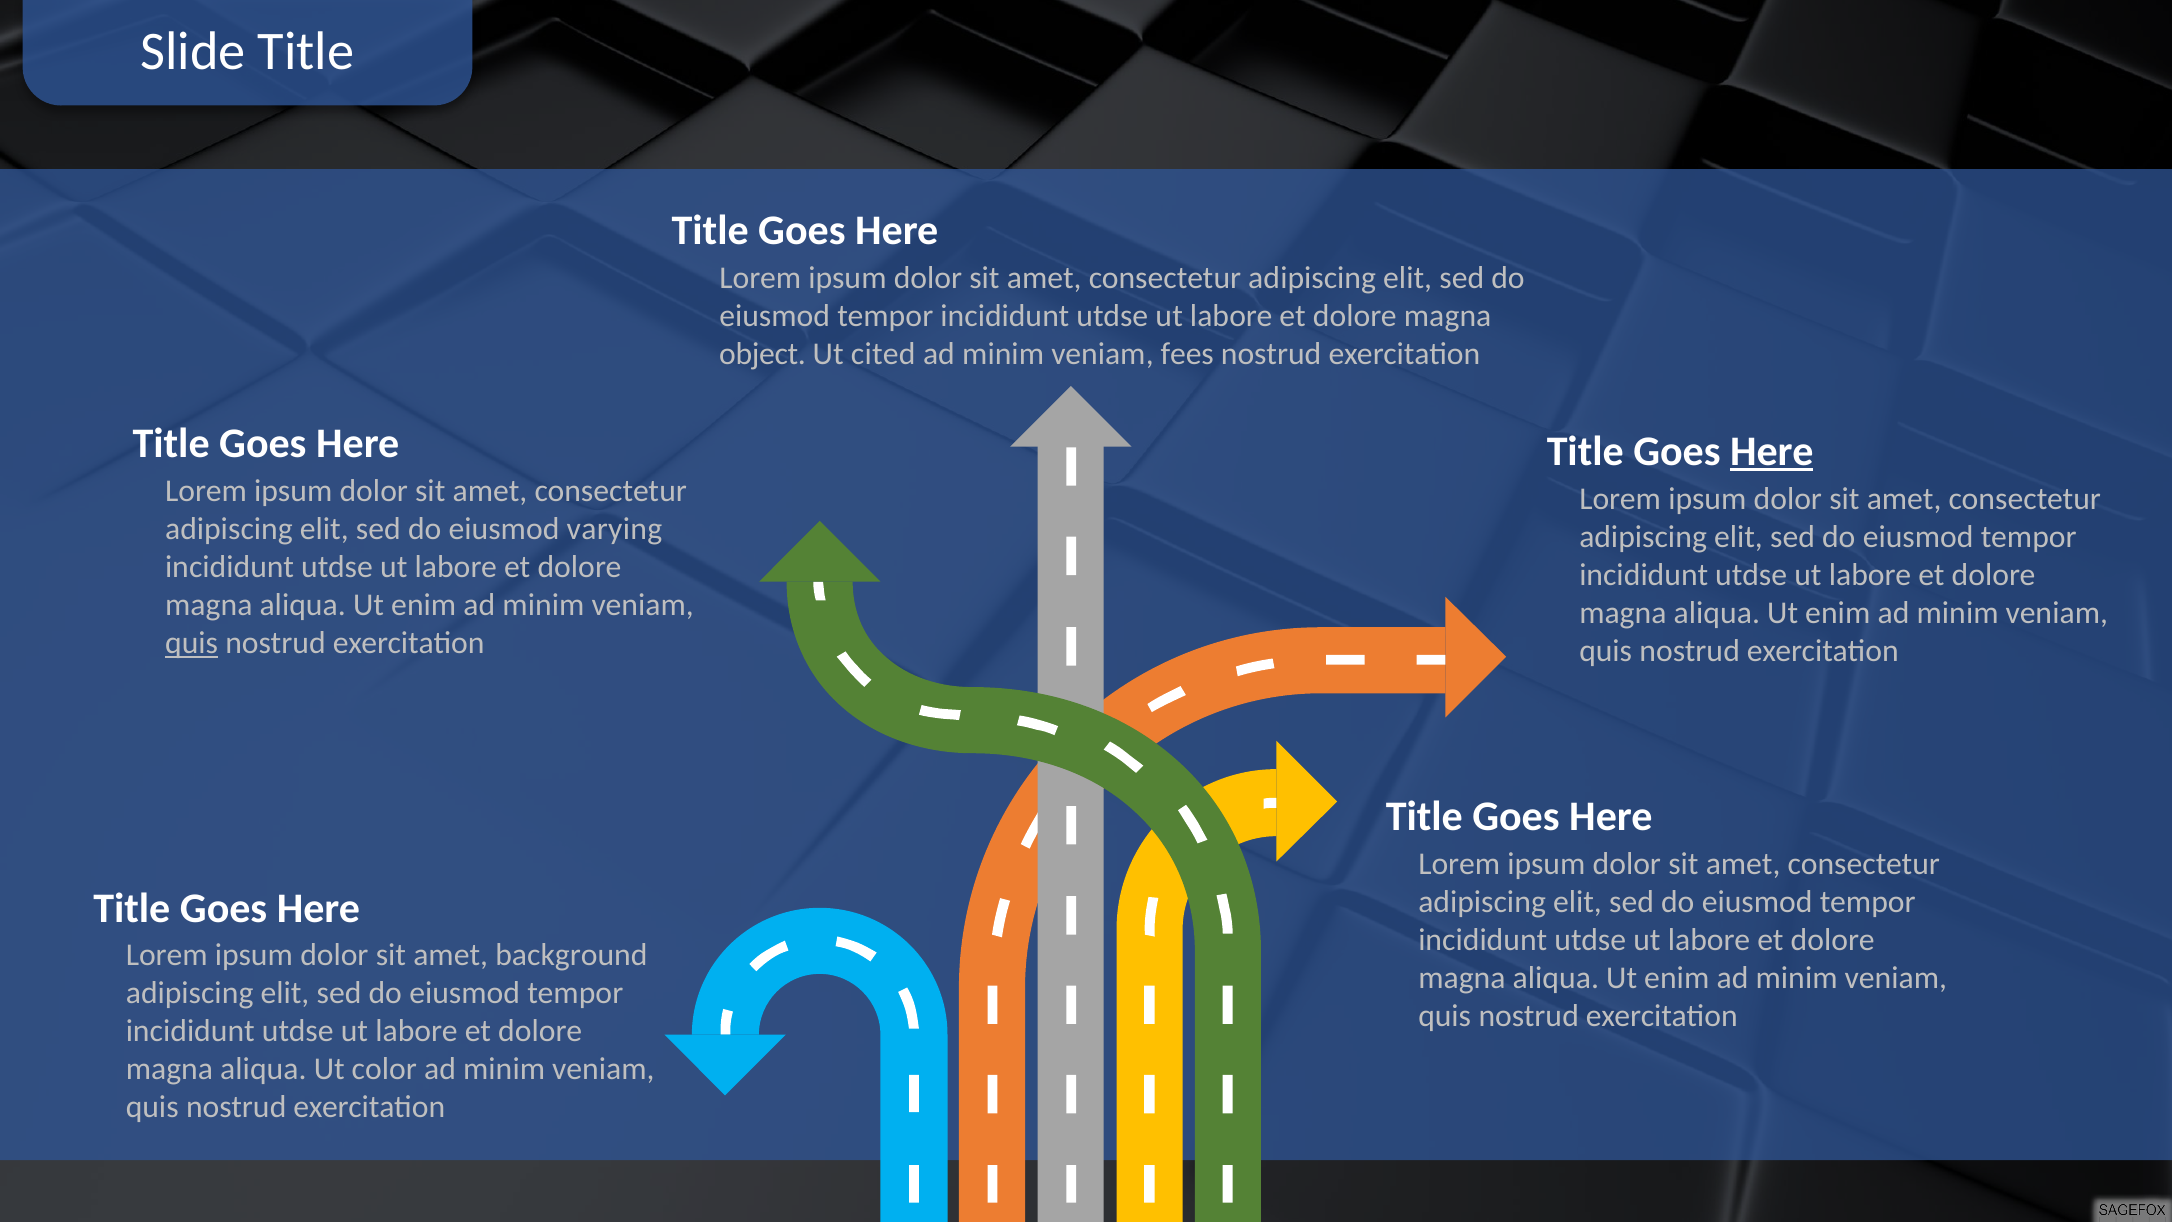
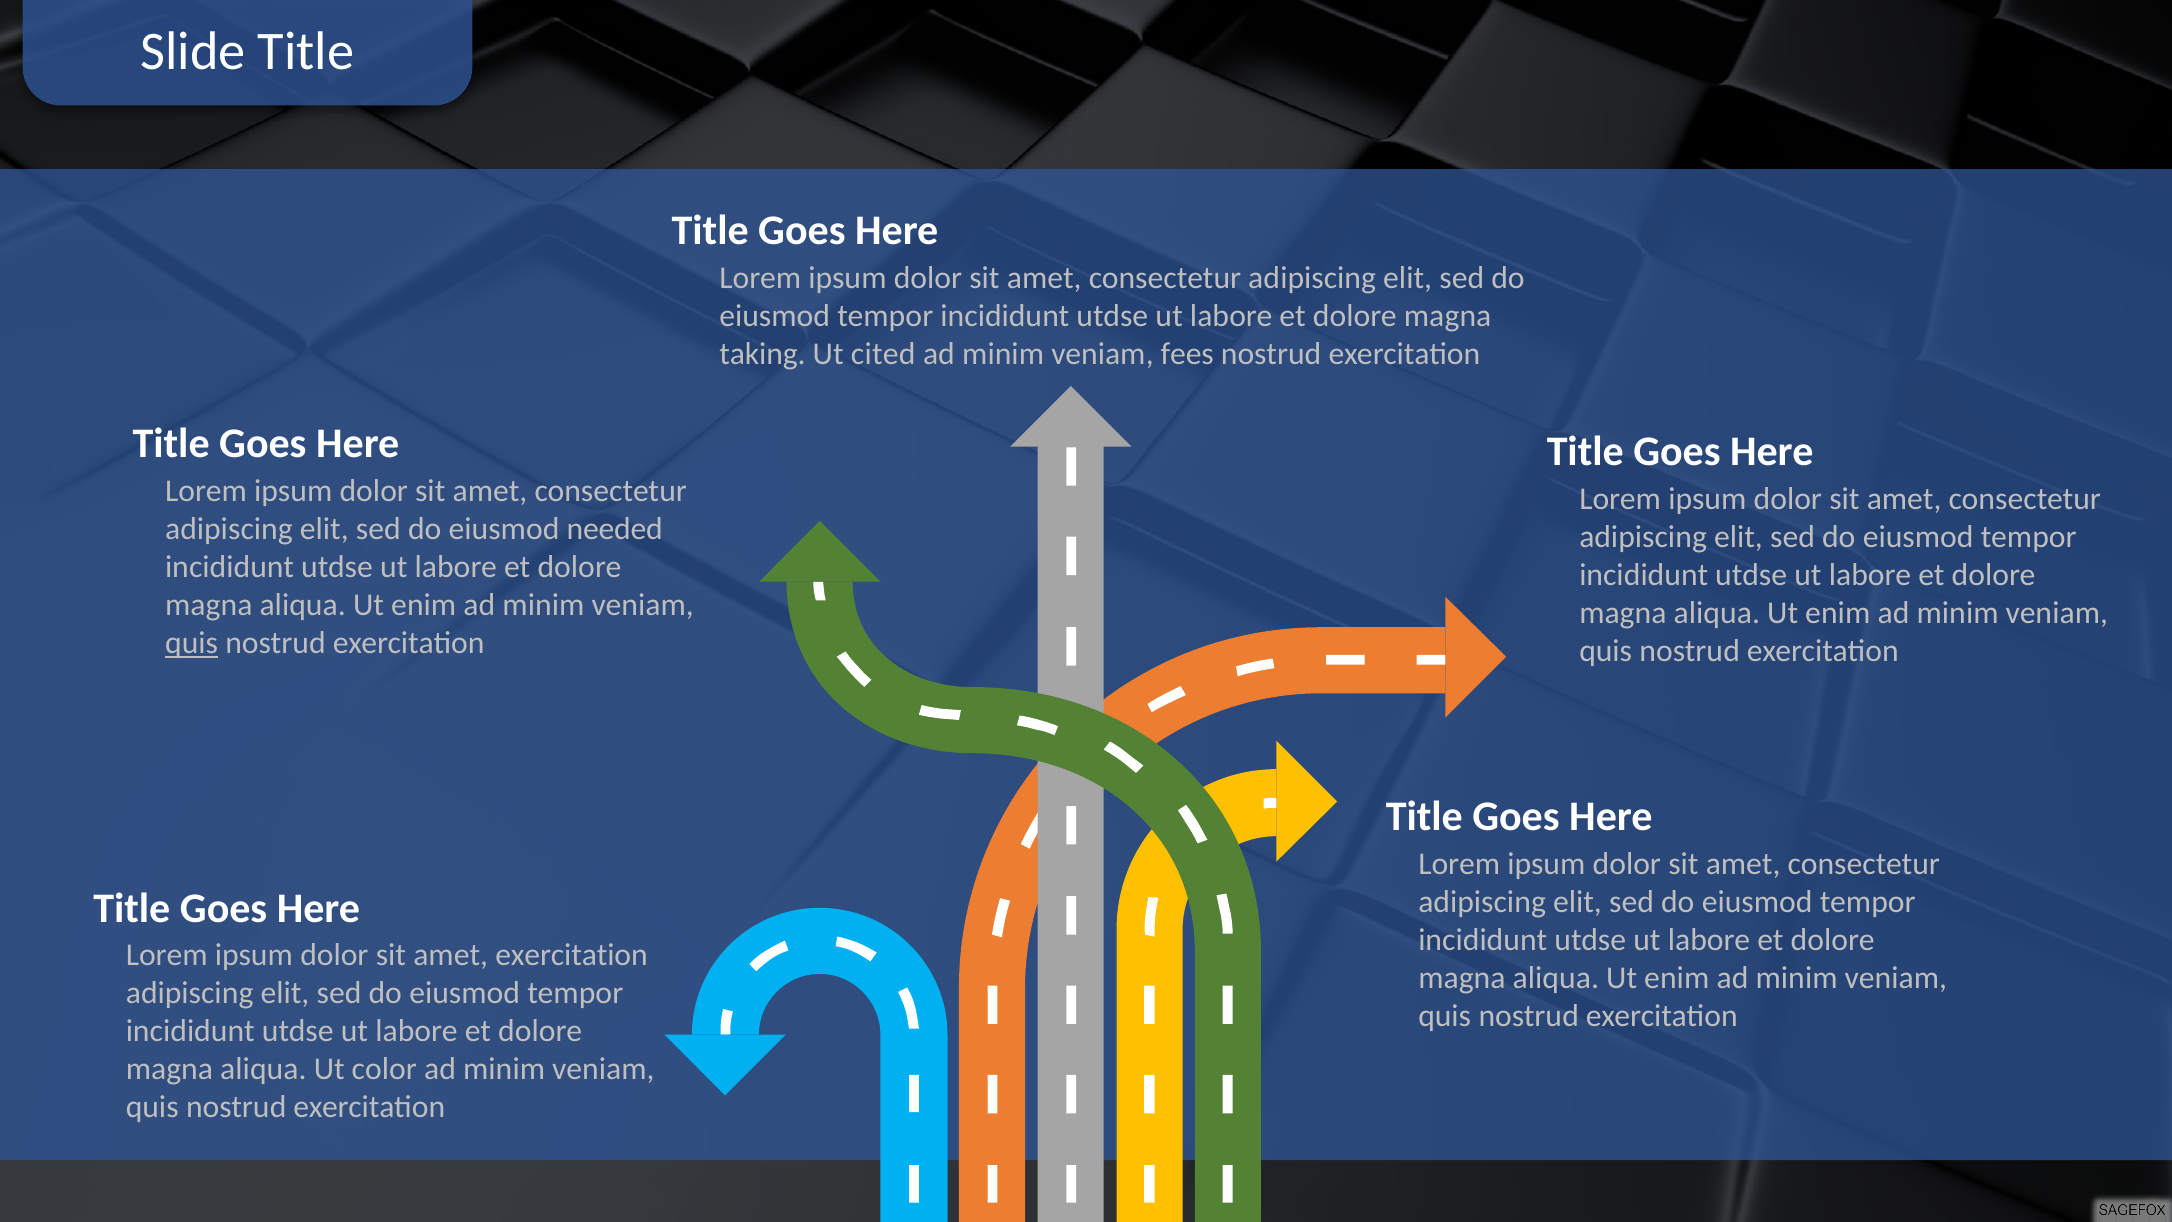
object: object -> taking
Here at (1772, 451) underline: present -> none
varying: varying -> needed
amet background: background -> exercitation
